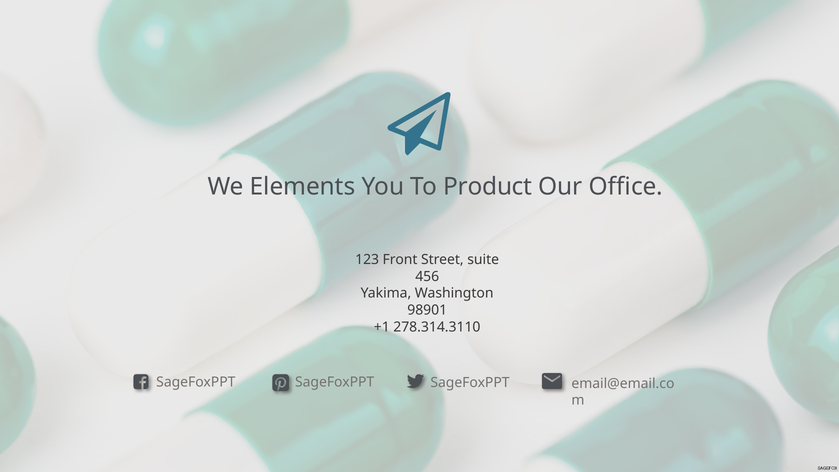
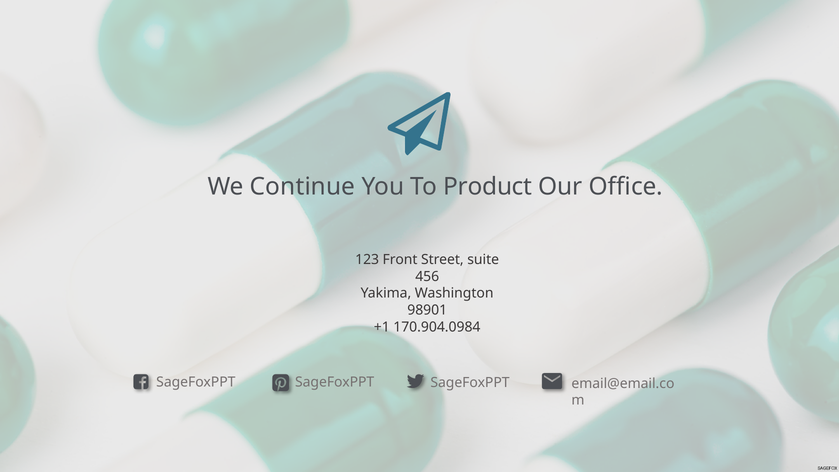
Elements: Elements -> Continue
278.314.3110: 278.314.3110 -> 170.904.0984
